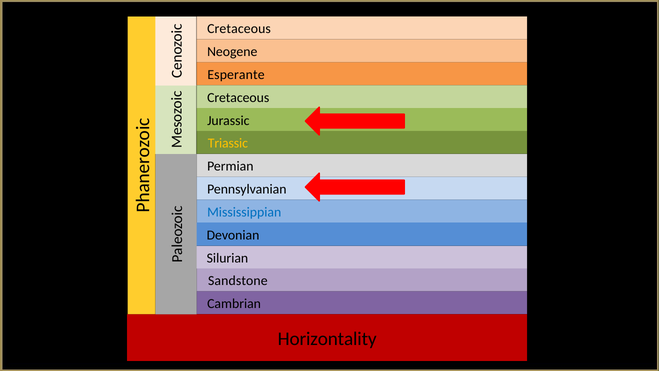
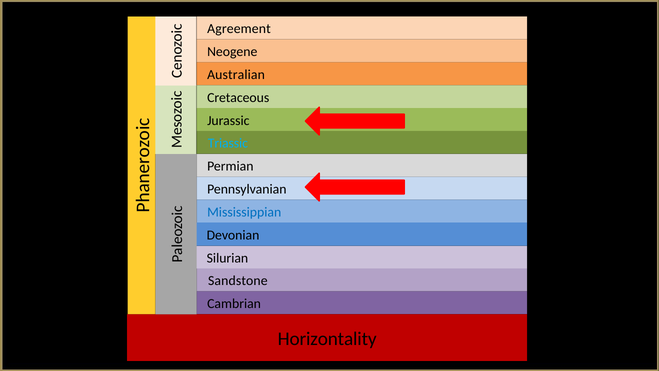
Cretaceous at (239, 29): Cretaceous -> Agreement
Esperante: Esperante -> Australian
Triassic colour: yellow -> light blue
